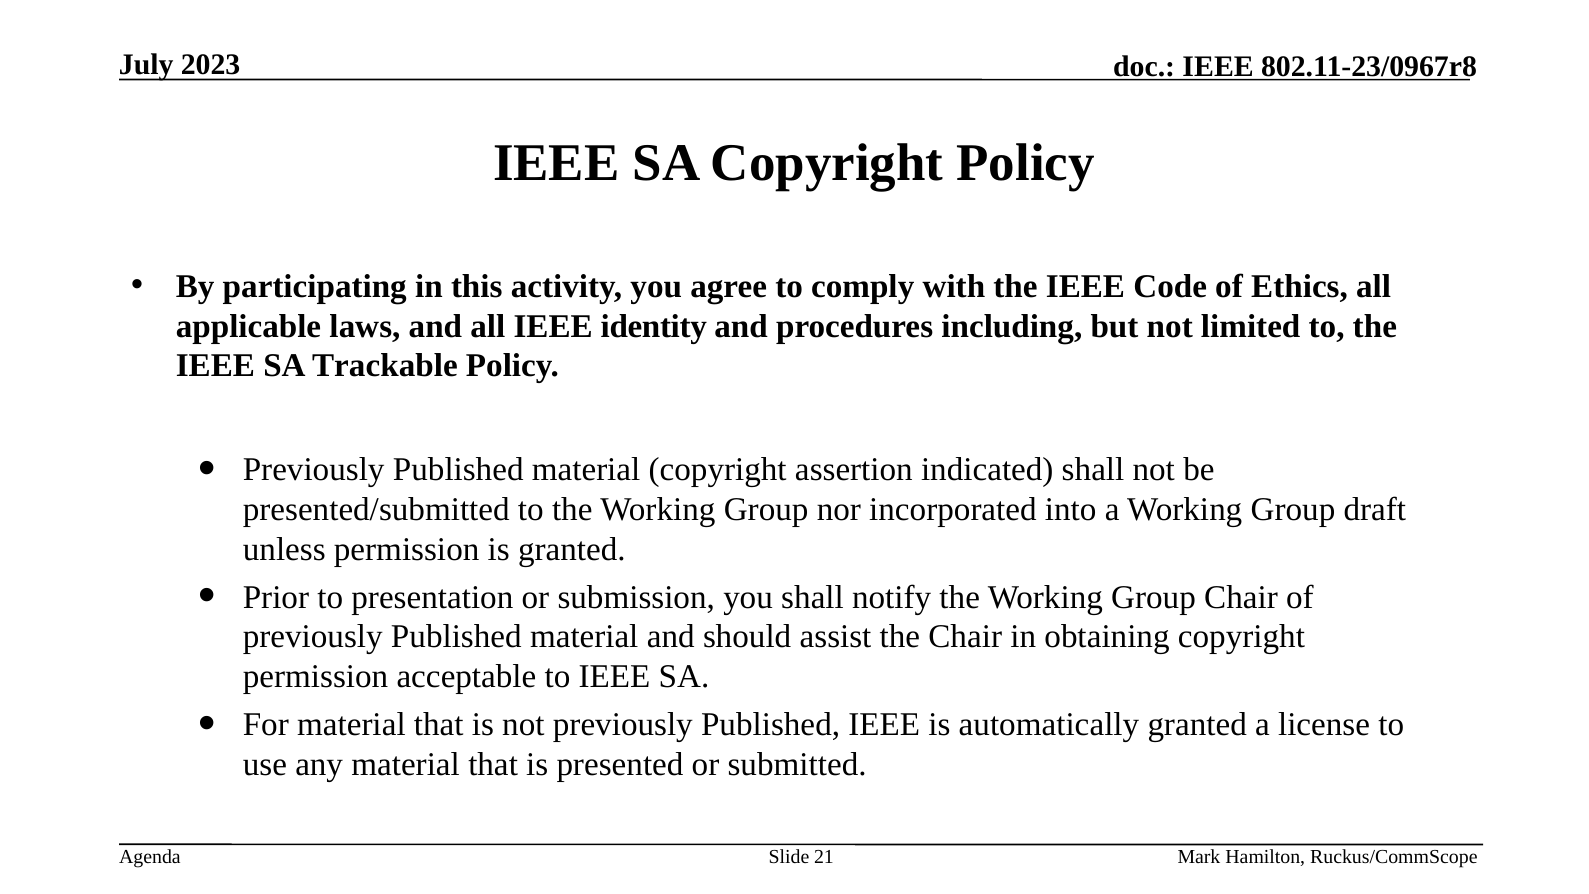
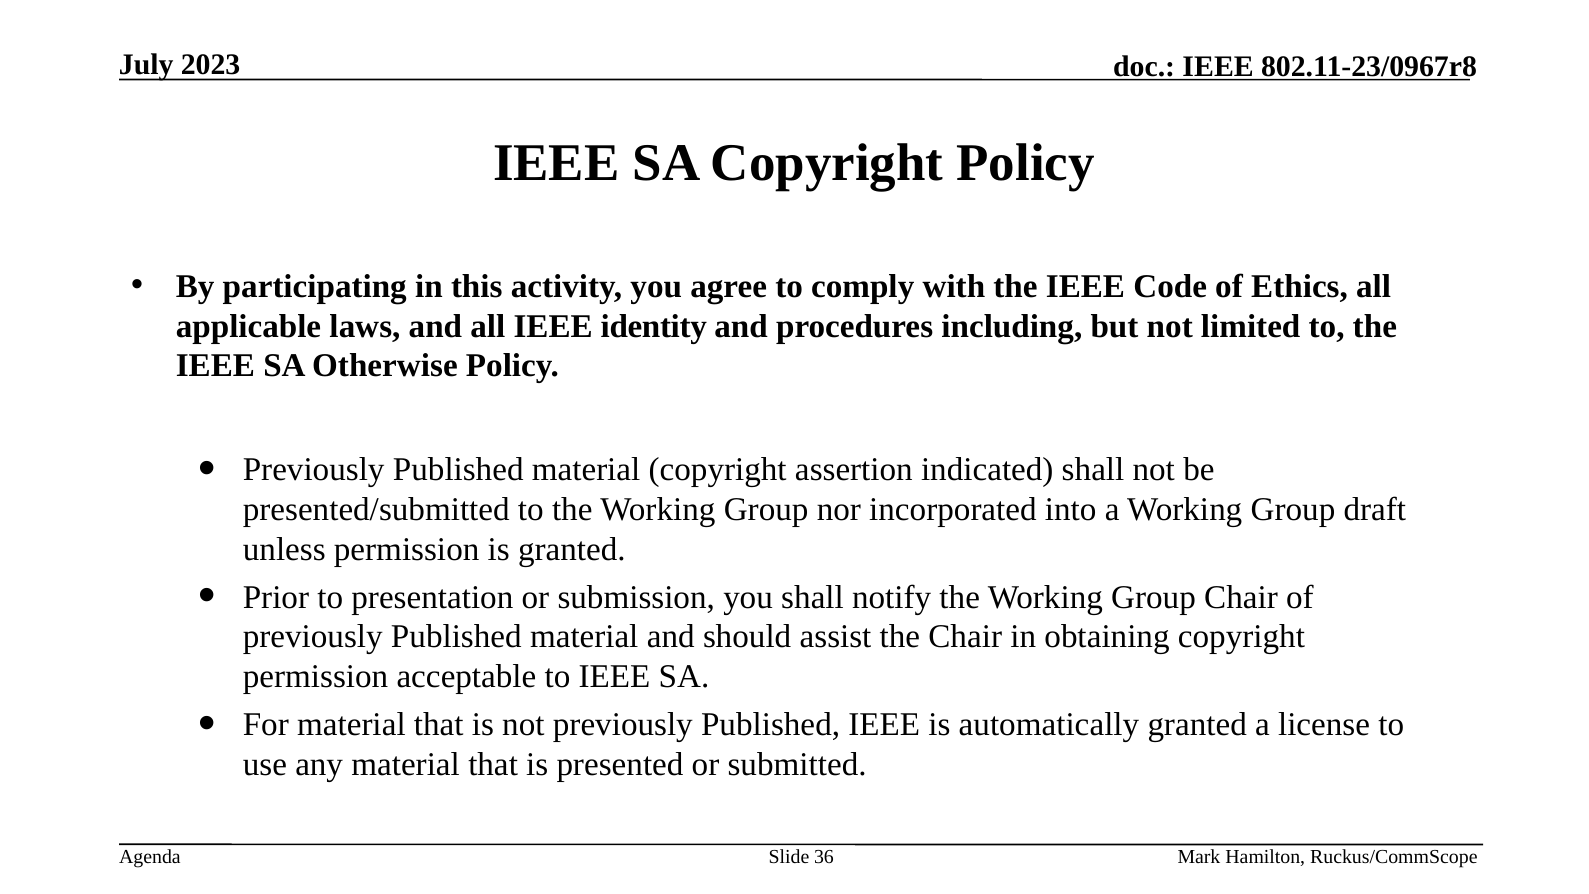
Trackable: Trackable -> Otherwise
21: 21 -> 36
